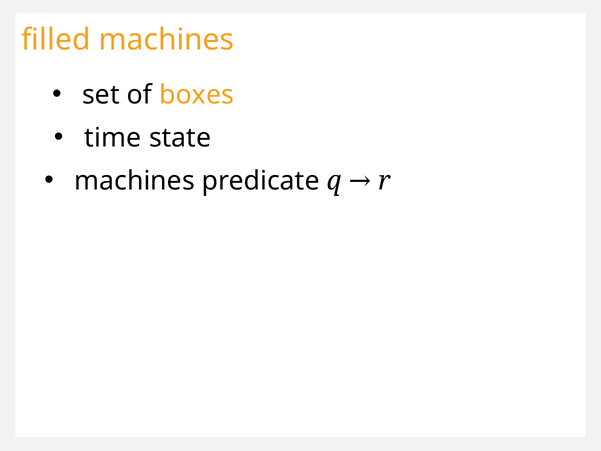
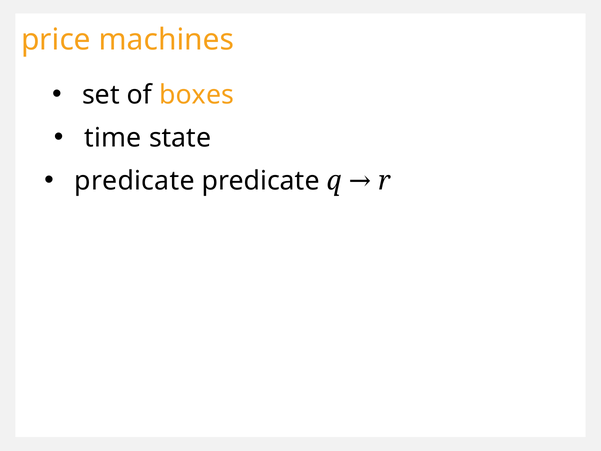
filled: filled -> price
machines at (135, 181): machines -> predicate
